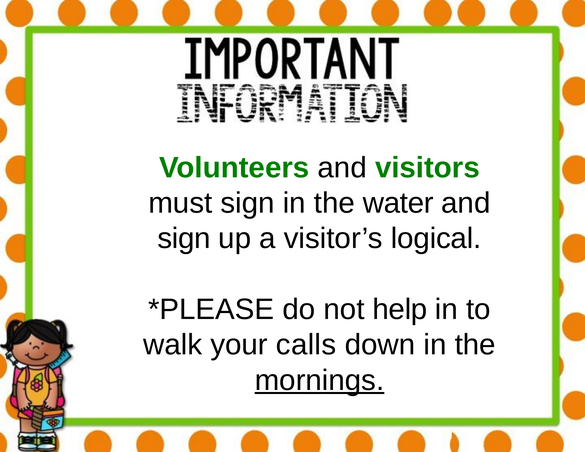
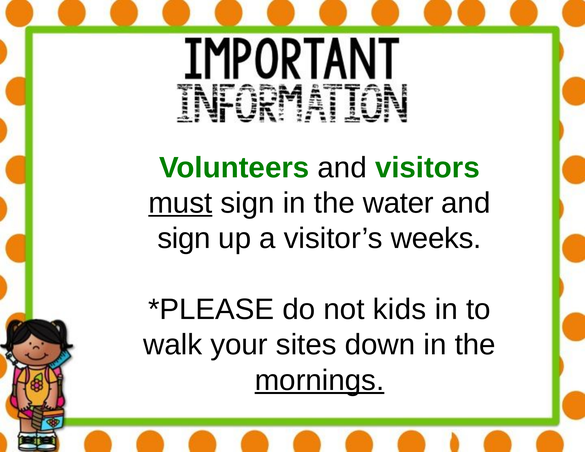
must underline: none -> present
logical: logical -> weeks
help: help -> kids
calls: calls -> sites
